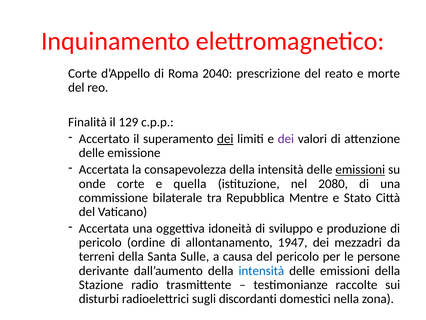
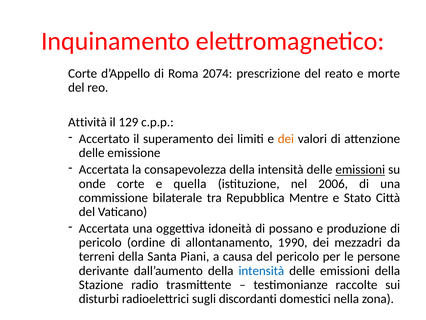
2040: 2040 -> 2074
Finalità: Finalità -> Attività
dei at (225, 139) underline: present -> none
dei at (286, 139) colour: purple -> orange
2080: 2080 -> 2006
sviluppo: sviluppo -> possano
1947: 1947 -> 1990
Sulle: Sulle -> Piani
